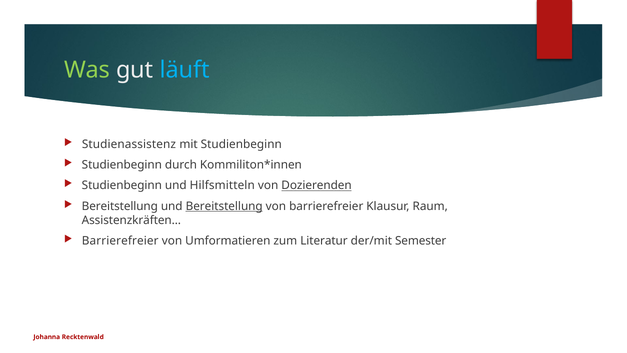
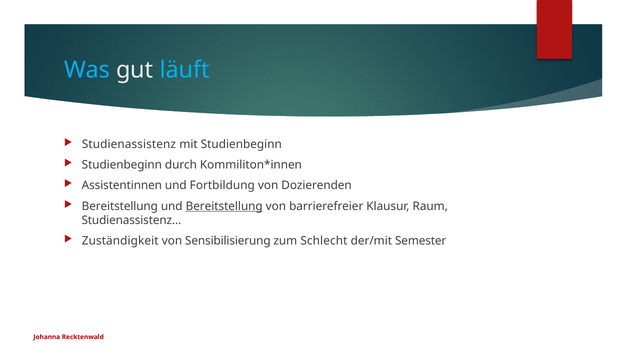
Was colour: light green -> light blue
Studienbeginn at (122, 185): Studienbeginn -> Assistentinnen
Hilfsmitteln: Hilfsmitteln -> Fortbildung
Dozierenden underline: present -> none
Assistenzkräften…: Assistenzkräften… -> Studienassistenz…
Barrierefreier at (120, 241): Barrierefreier -> Zuständigkeit
Umformatieren: Umformatieren -> Sensibilisierung
Literatur: Literatur -> Schlecht
